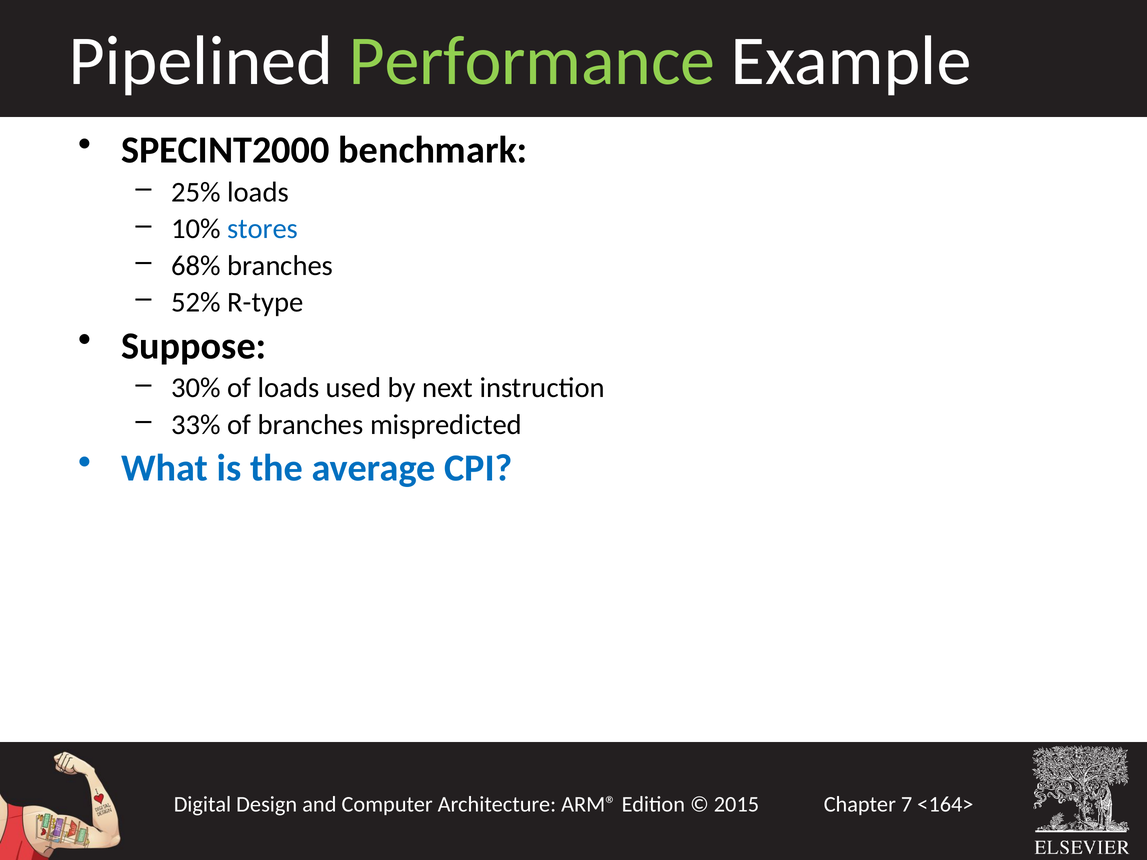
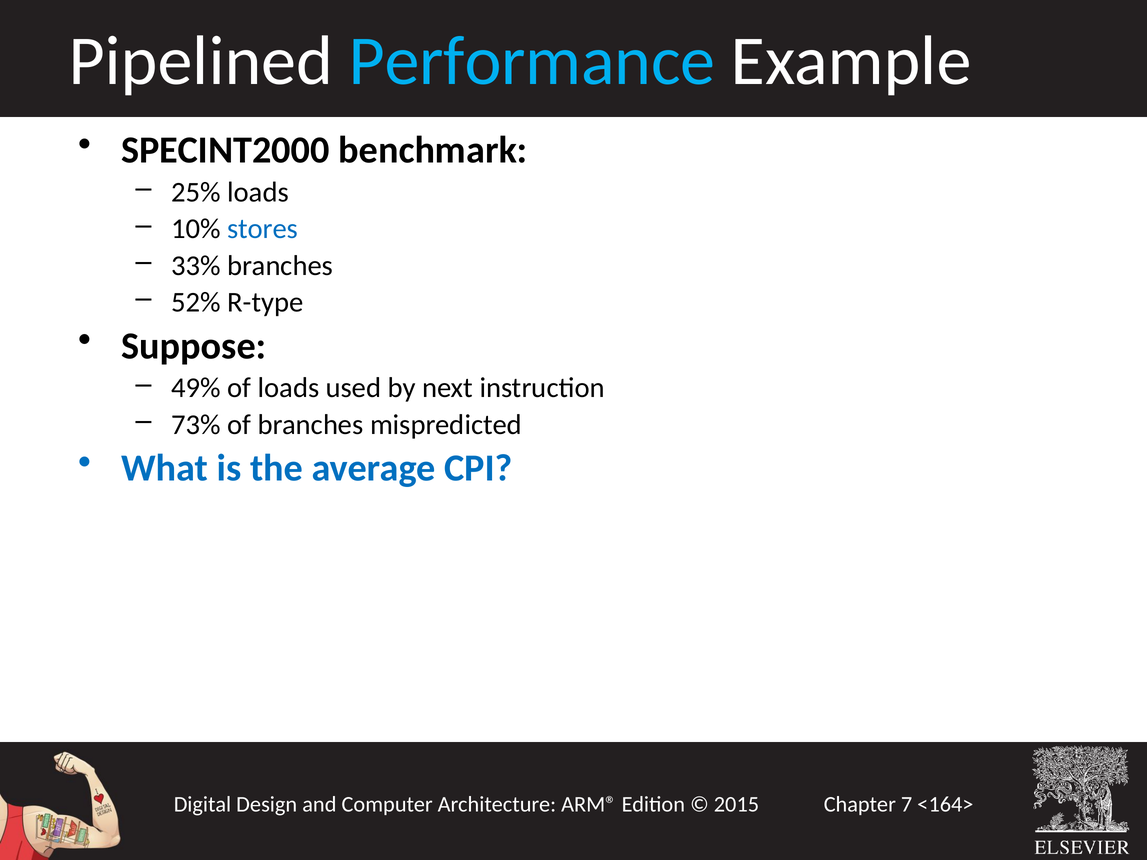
Performance colour: light green -> light blue
68%: 68% -> 33%
30%: 30% -> 49%
33%: 33% -> 73%
